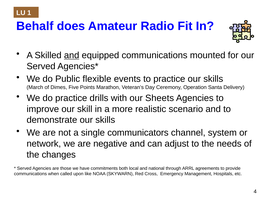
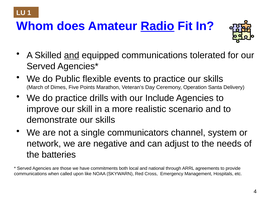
Behalf: Behalf -> Whom
Radio underline: none -> present
mounted: mounted -> tolerated
Sheets: Sheets -> Include
changes: changes -> batteries
